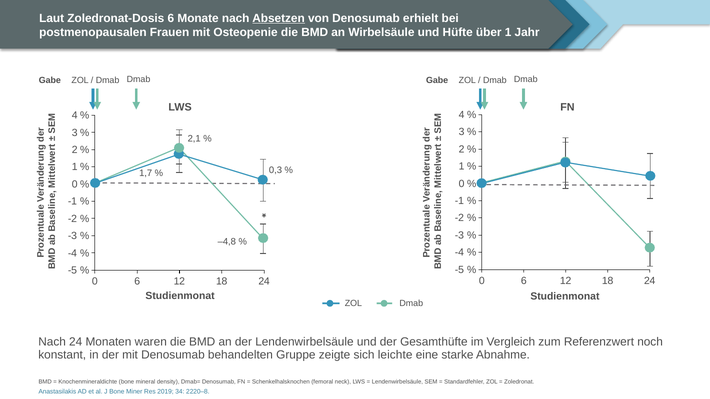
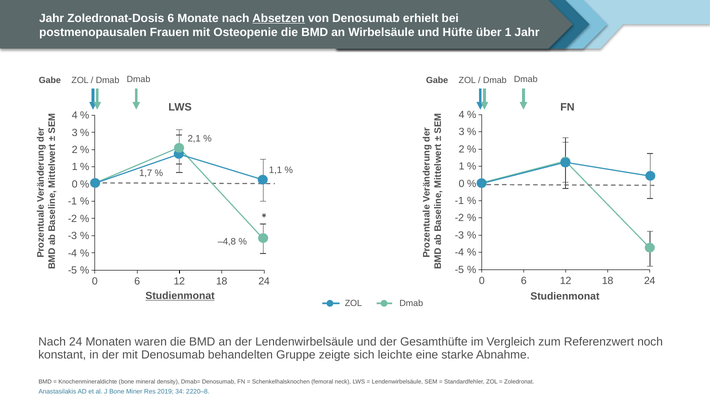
Laut at (52, 18): Laut -> Jahr
0,3: 0,3 -> 1,1
Studienmonat at (180, 296) underline: none -> present
